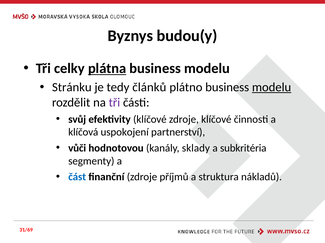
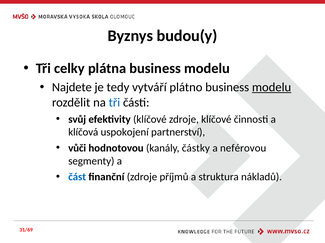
plátna underline: present -> none
Stránku: Stránku -> Najdete
článků: článků -> vytváří
tři at (114, 103) colour: purple -> blue
sklady: sklady -> částky
subkritéria: subkritéria -> neférovou
